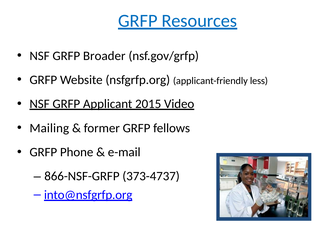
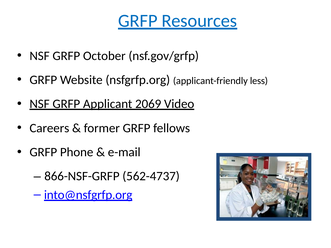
Broader: Broader -> October
2015: 2015 -> 2069
Mailing: Mailing -> Careers
373-4737: 373-4737 -> 562-4737
